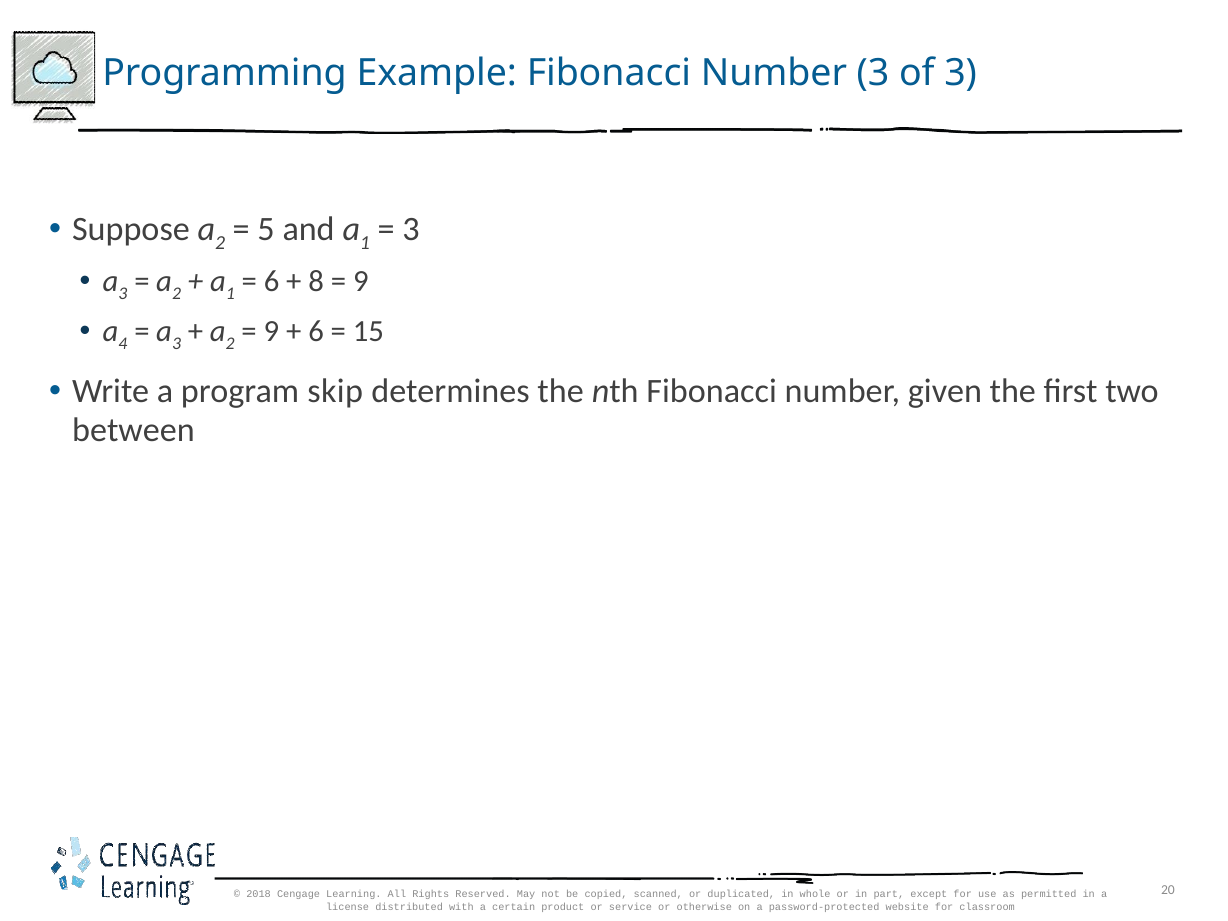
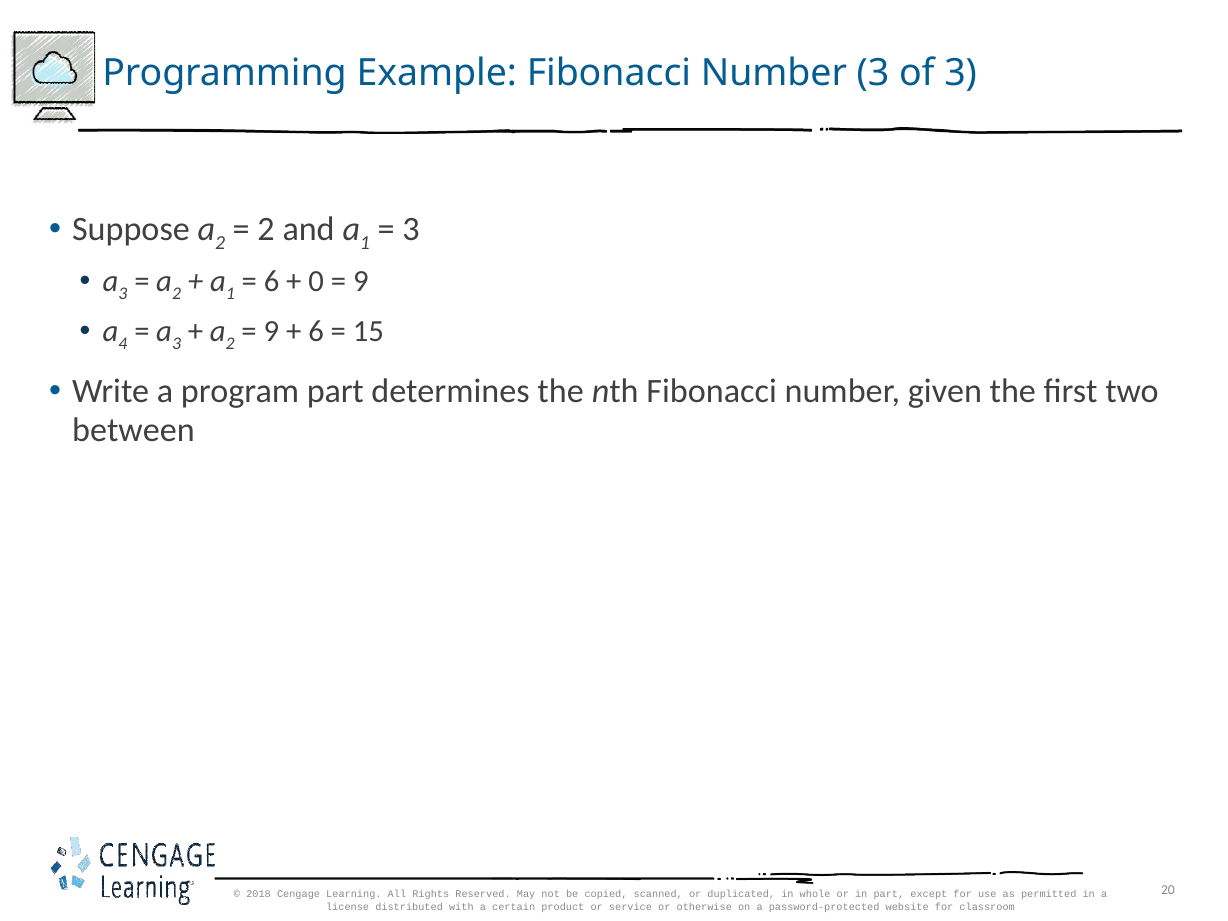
5 at (266, 229): 5 -> 2
8: 8 -> 0
program skip: skip -> part
